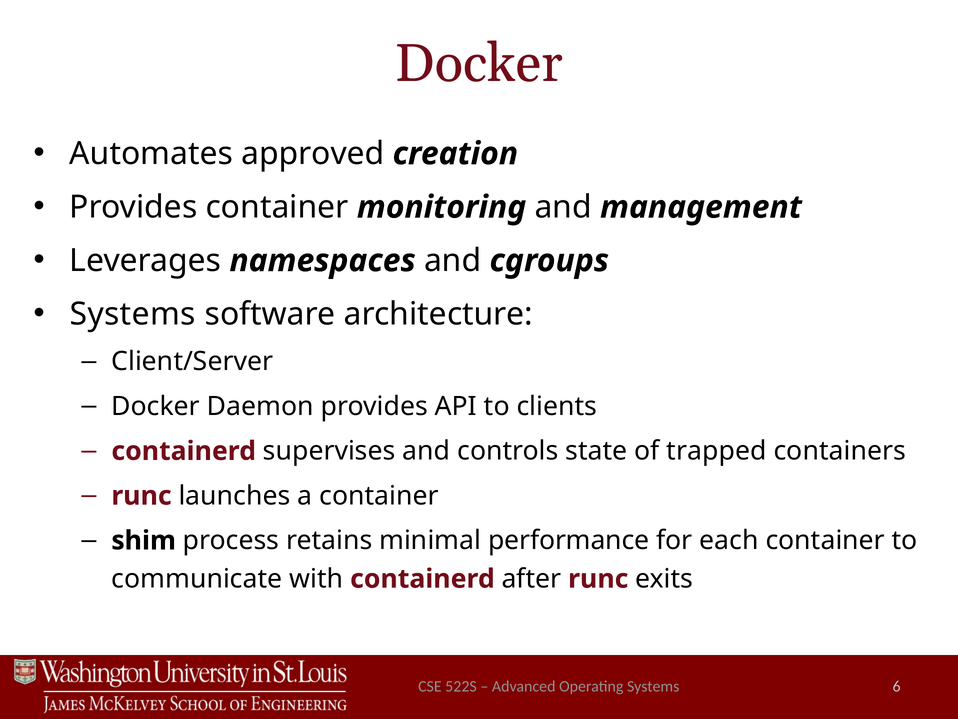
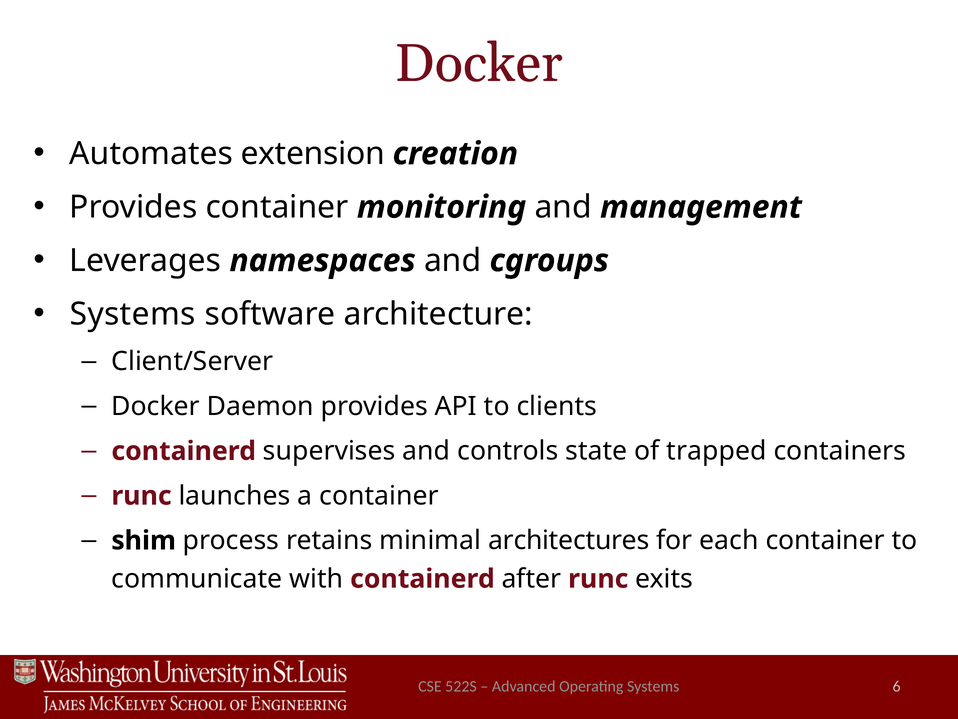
approved: approved -> extension
performance: performance -> architectures
